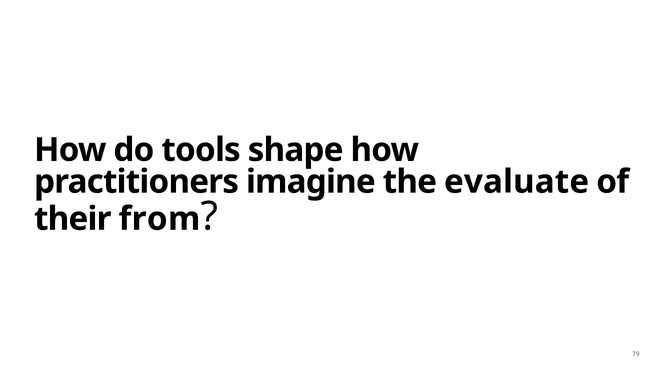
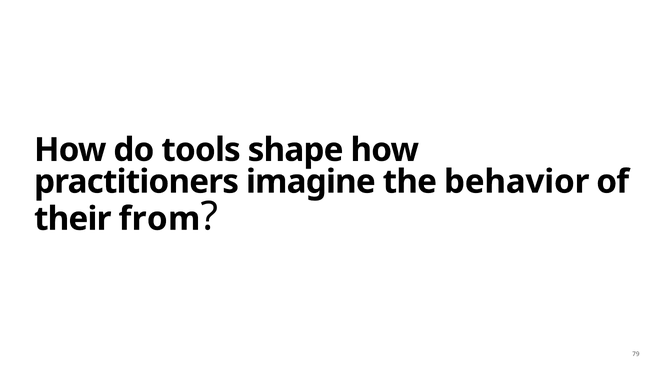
evaluate: evaluate -> behavior
